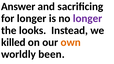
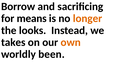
Answer: Answer -> Borrow
for longer: longer -> means
longer at (88, 18) colour: purple -> orange
killed: killed -> takes
